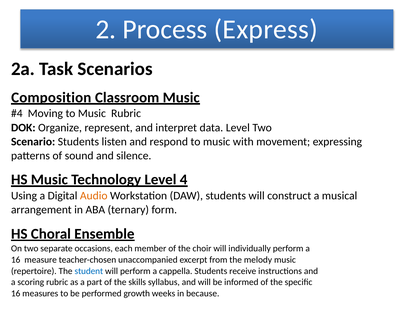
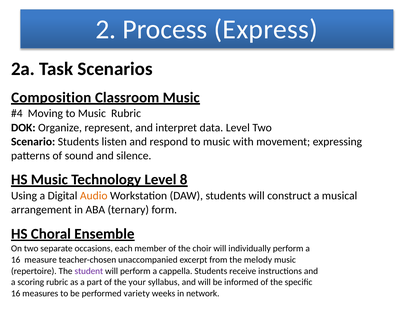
4: 4 -> 8
student colour: blue -> purple
skills: skills -> your
growth: growth -> variety
because: because -> network
